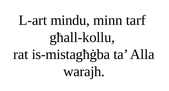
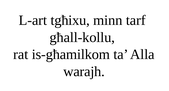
mindu: mindu -> tgħixu
is-mistagħġba: is-mistagħġba -> is-għamilkom
